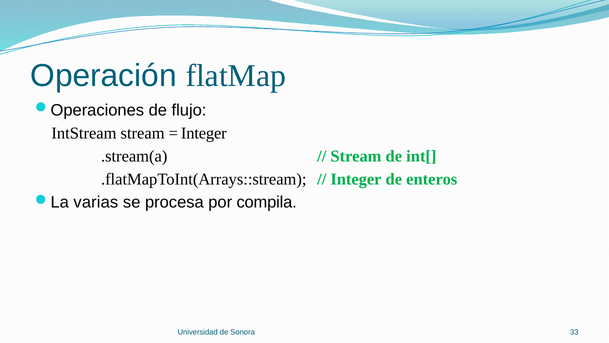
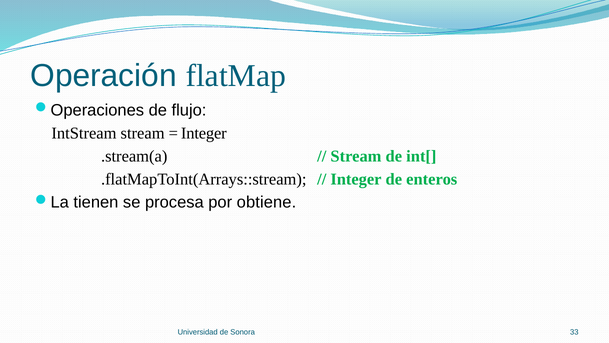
varias: varias -> tienen
compila: compila -> obtiene
